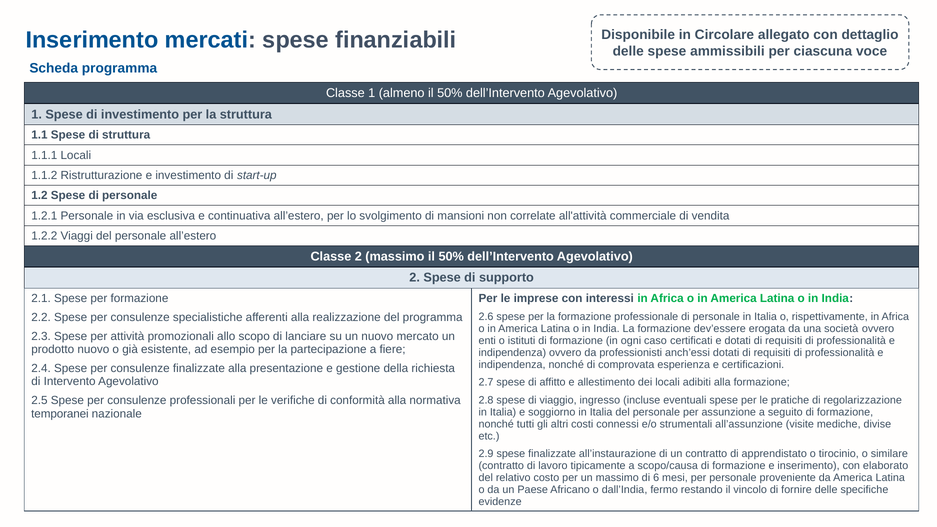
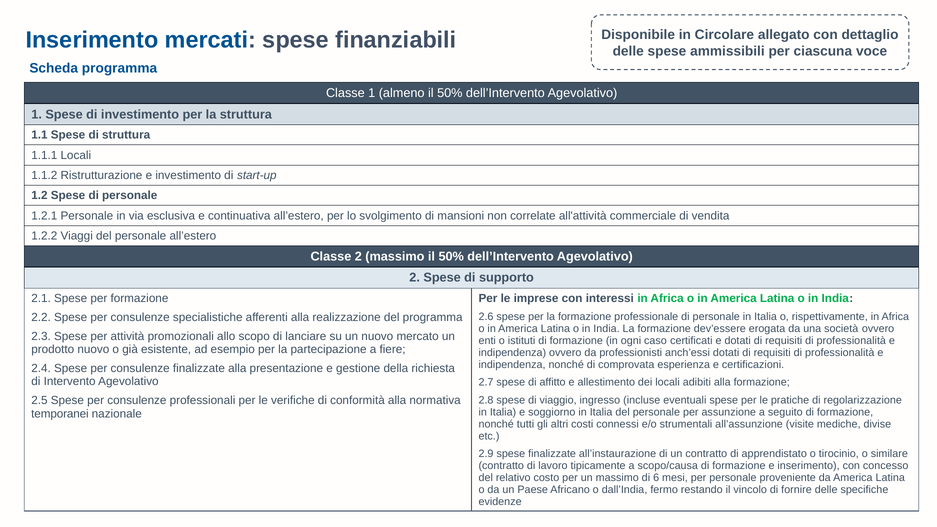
elaborato: elaborato -> concesso
